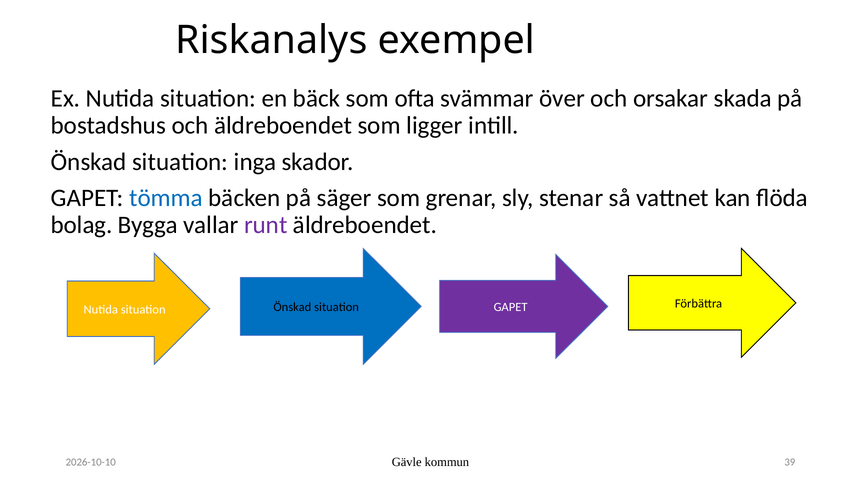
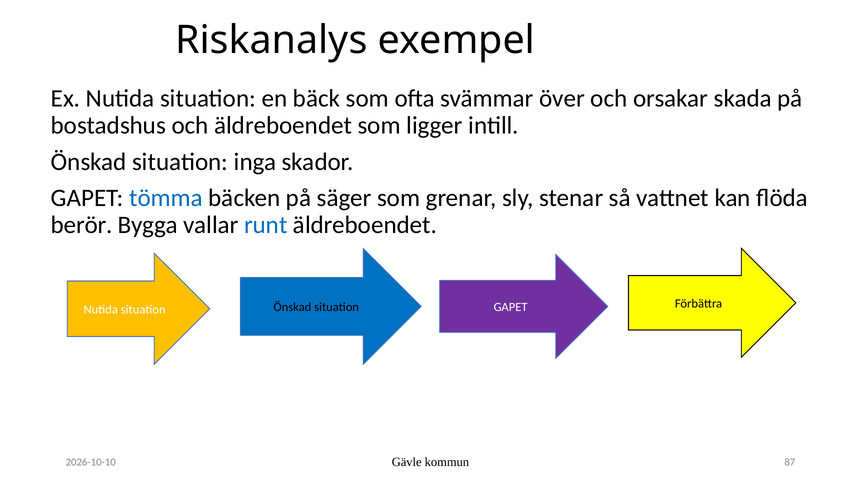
bolag: bolag -> berör
runt colour: purple -> blue
39: 39 -> 87
